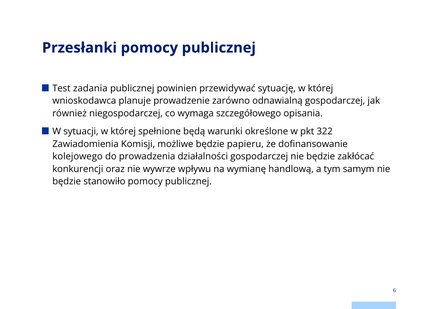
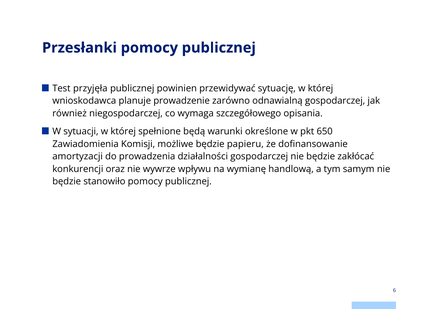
zadania: zadania -> przyjęła
322: 322 -> 650
kolejowego: kolejowego -> amortyzacji
